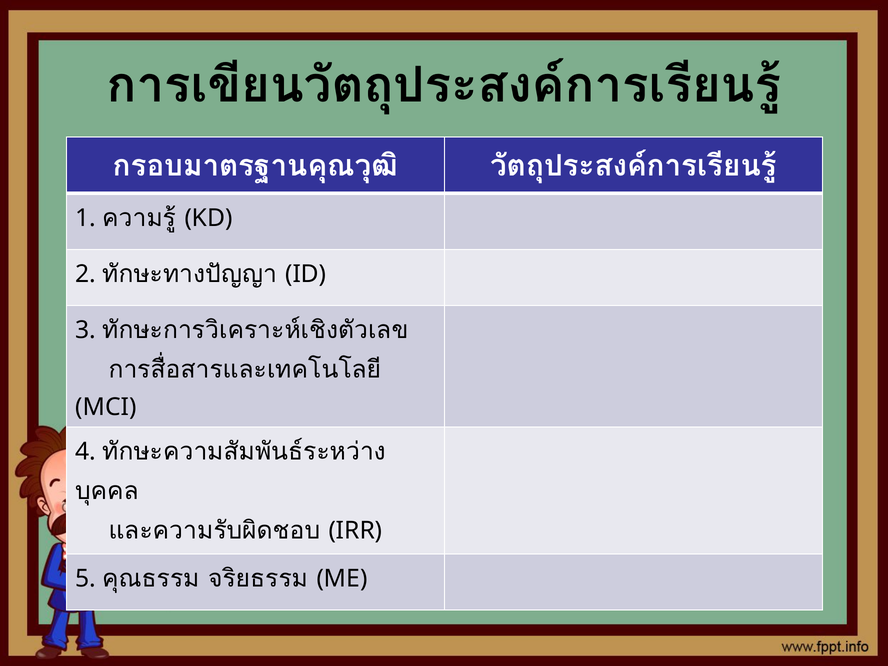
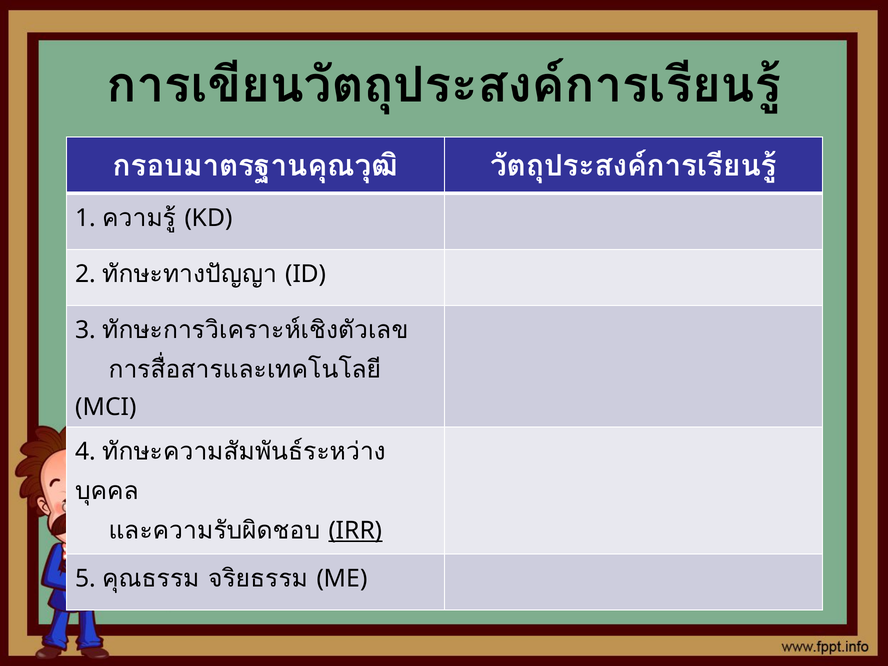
IRR underline: none -> present
